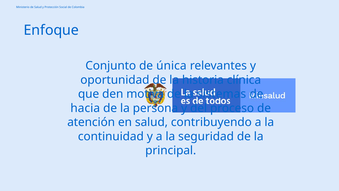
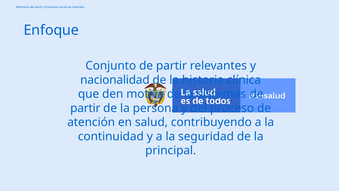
Conjunto de única: única -> partir
oportunidad: oportunidad -> nacionalidad
hacia at (85, 108): hacia -> partir
